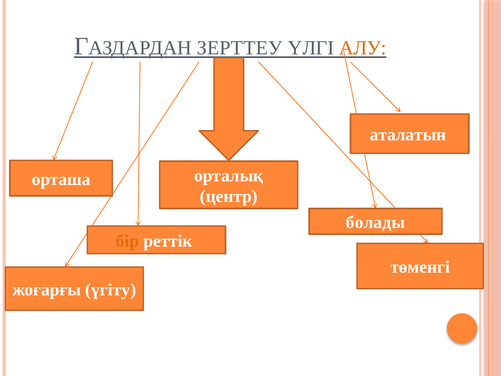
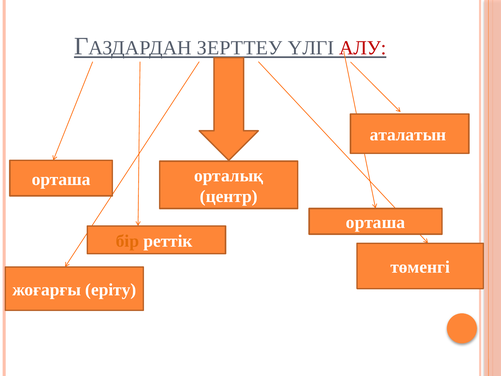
АЛУ colour: orange -> red
болады at (375, 222): болады -> орташа
үгіту: үгіту -> еріту
